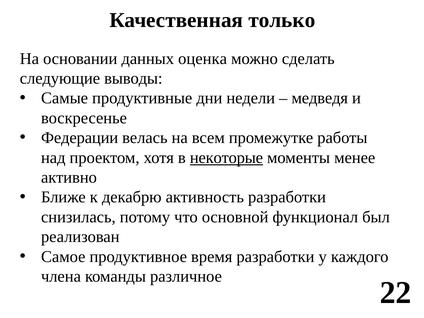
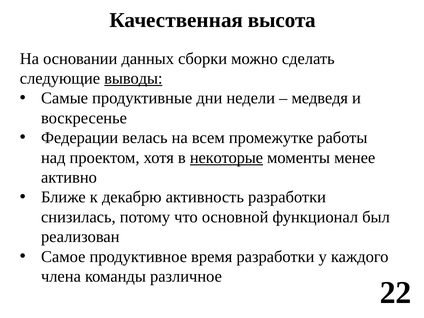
только: только -> высота
оценка: оценка -> сборки
выводы underline: none -> present
